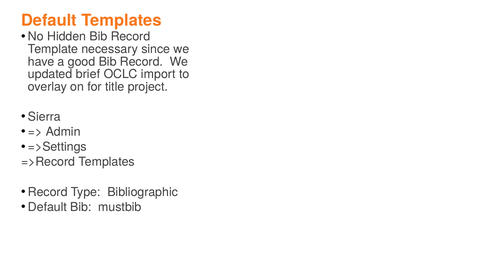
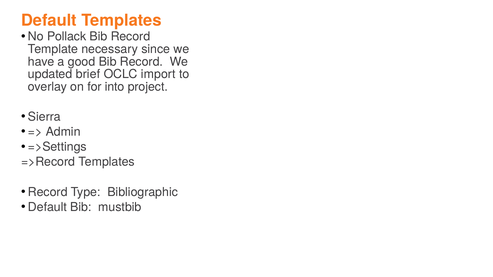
Hidden: Hidden -> Pollack
title: title -> into
